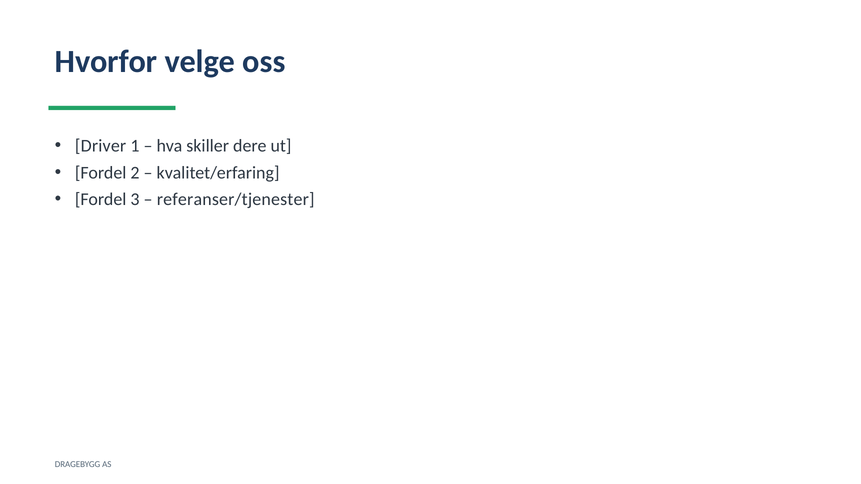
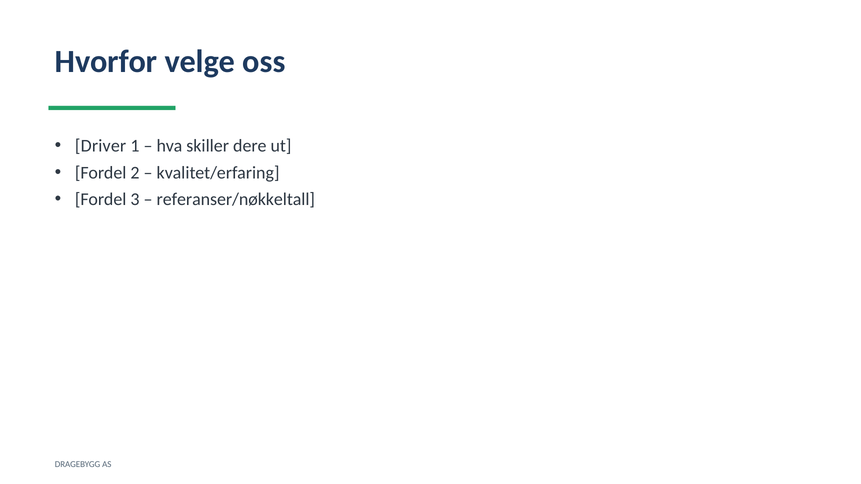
referanser/tjenester: referanser/tjenester -> referanser/nøkkeltall
